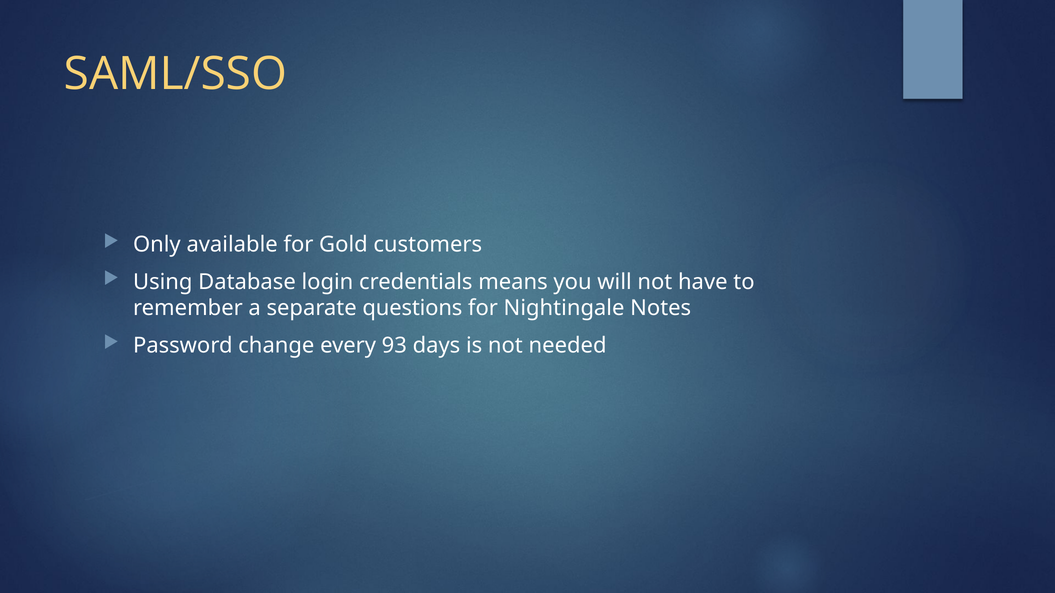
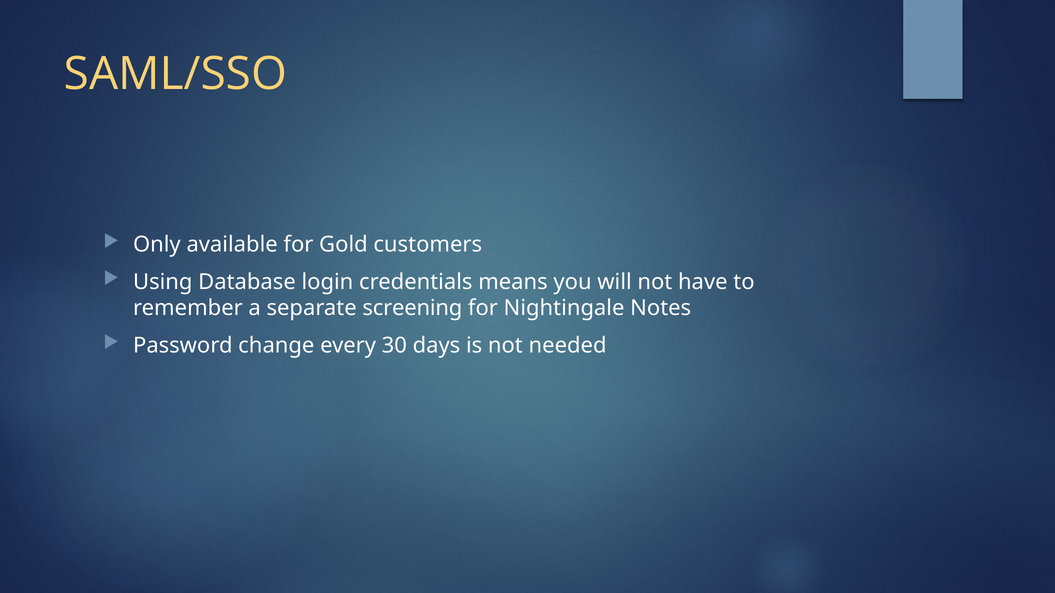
questions: questions -> screening
93: 93 -> 30
